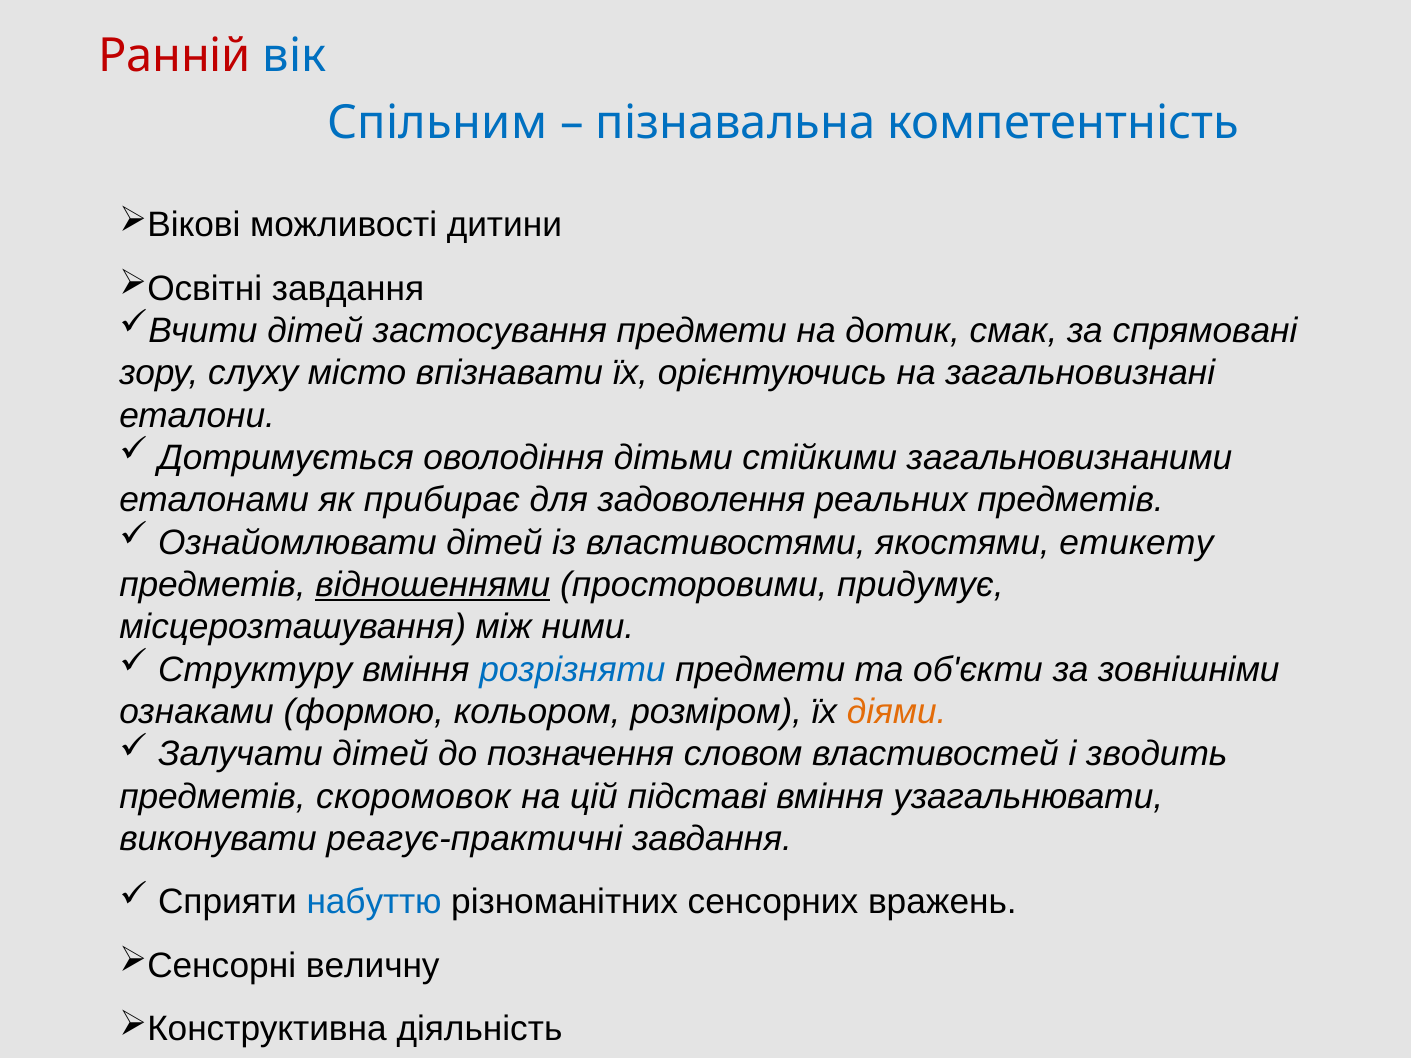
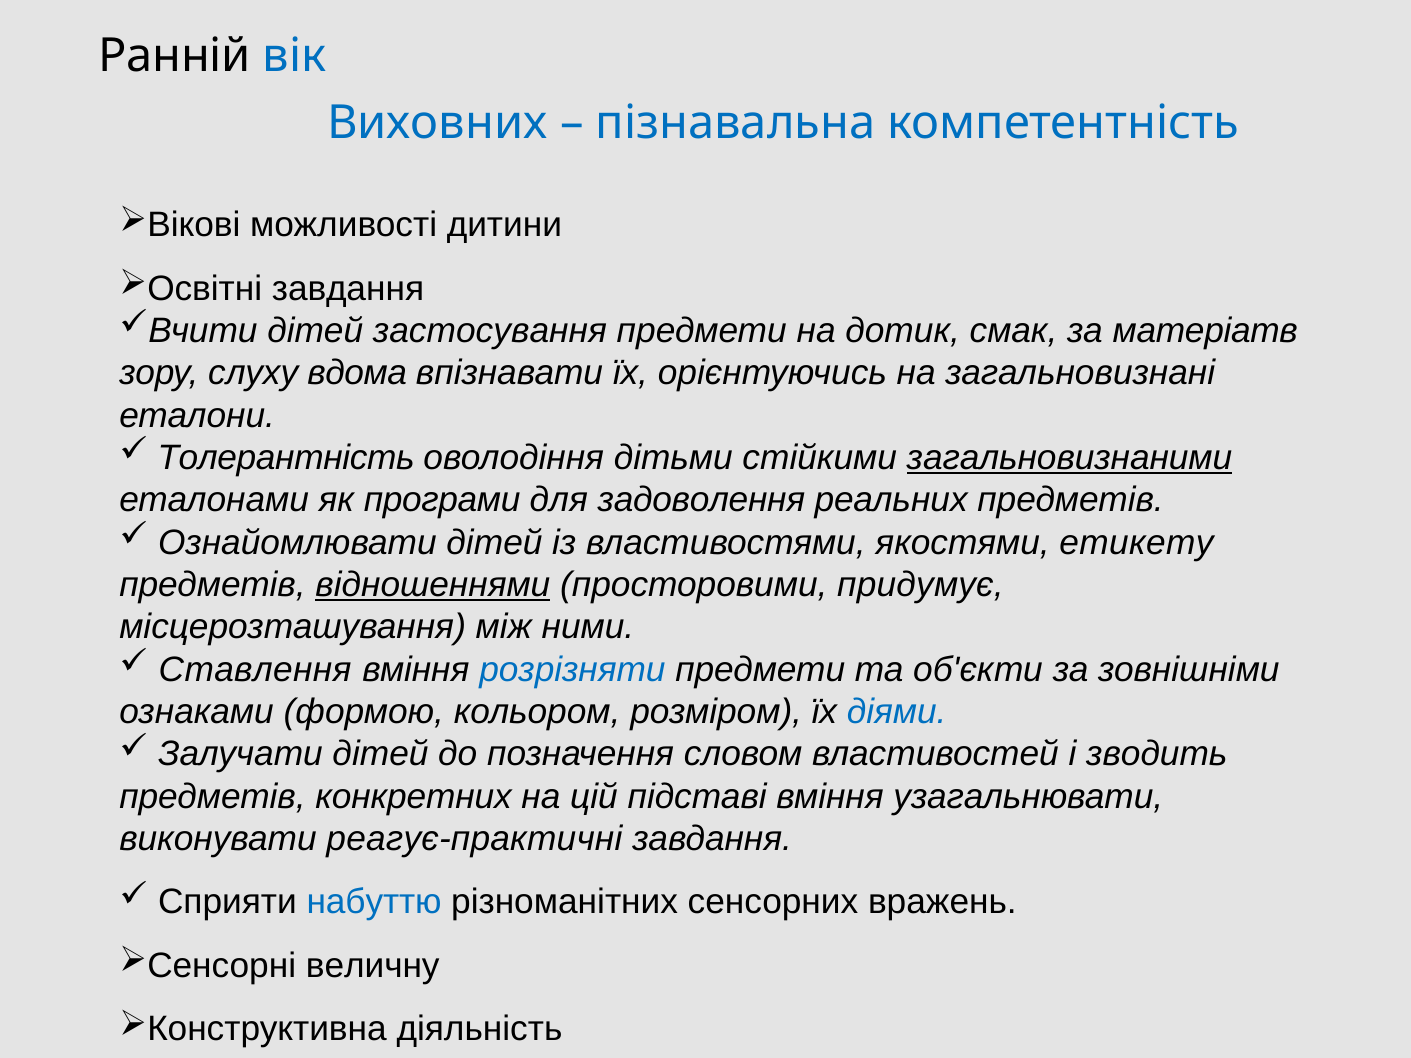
Ранній colour: red -> black
Спільним: Спільним -> Виховних
спрямовані: спрямовані -> матеріатв
місто: місто -> вдома
Дотримується: Дотримується -> Толерантність
загальновизнаними underline: none -> present
прибирає: прибирає -> програми
Структуру: Структуру -> Ставлення
діями colour: orange -> blue
скоромовок: скоромовок -> конкретних
